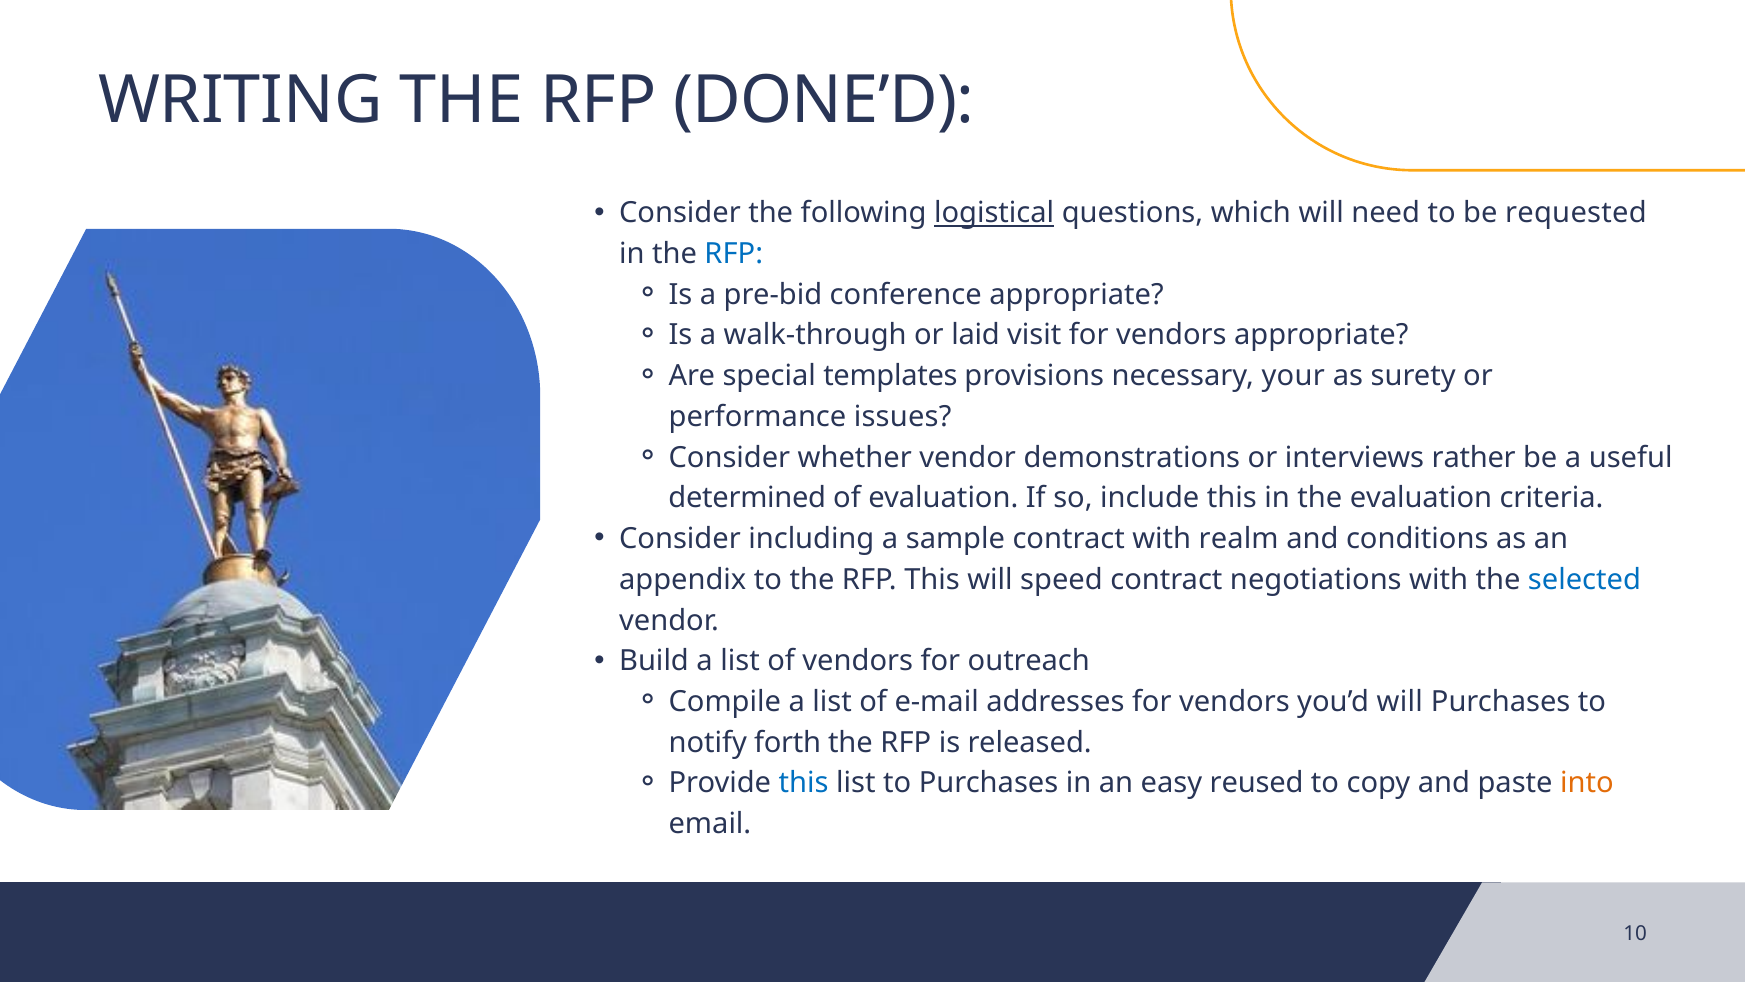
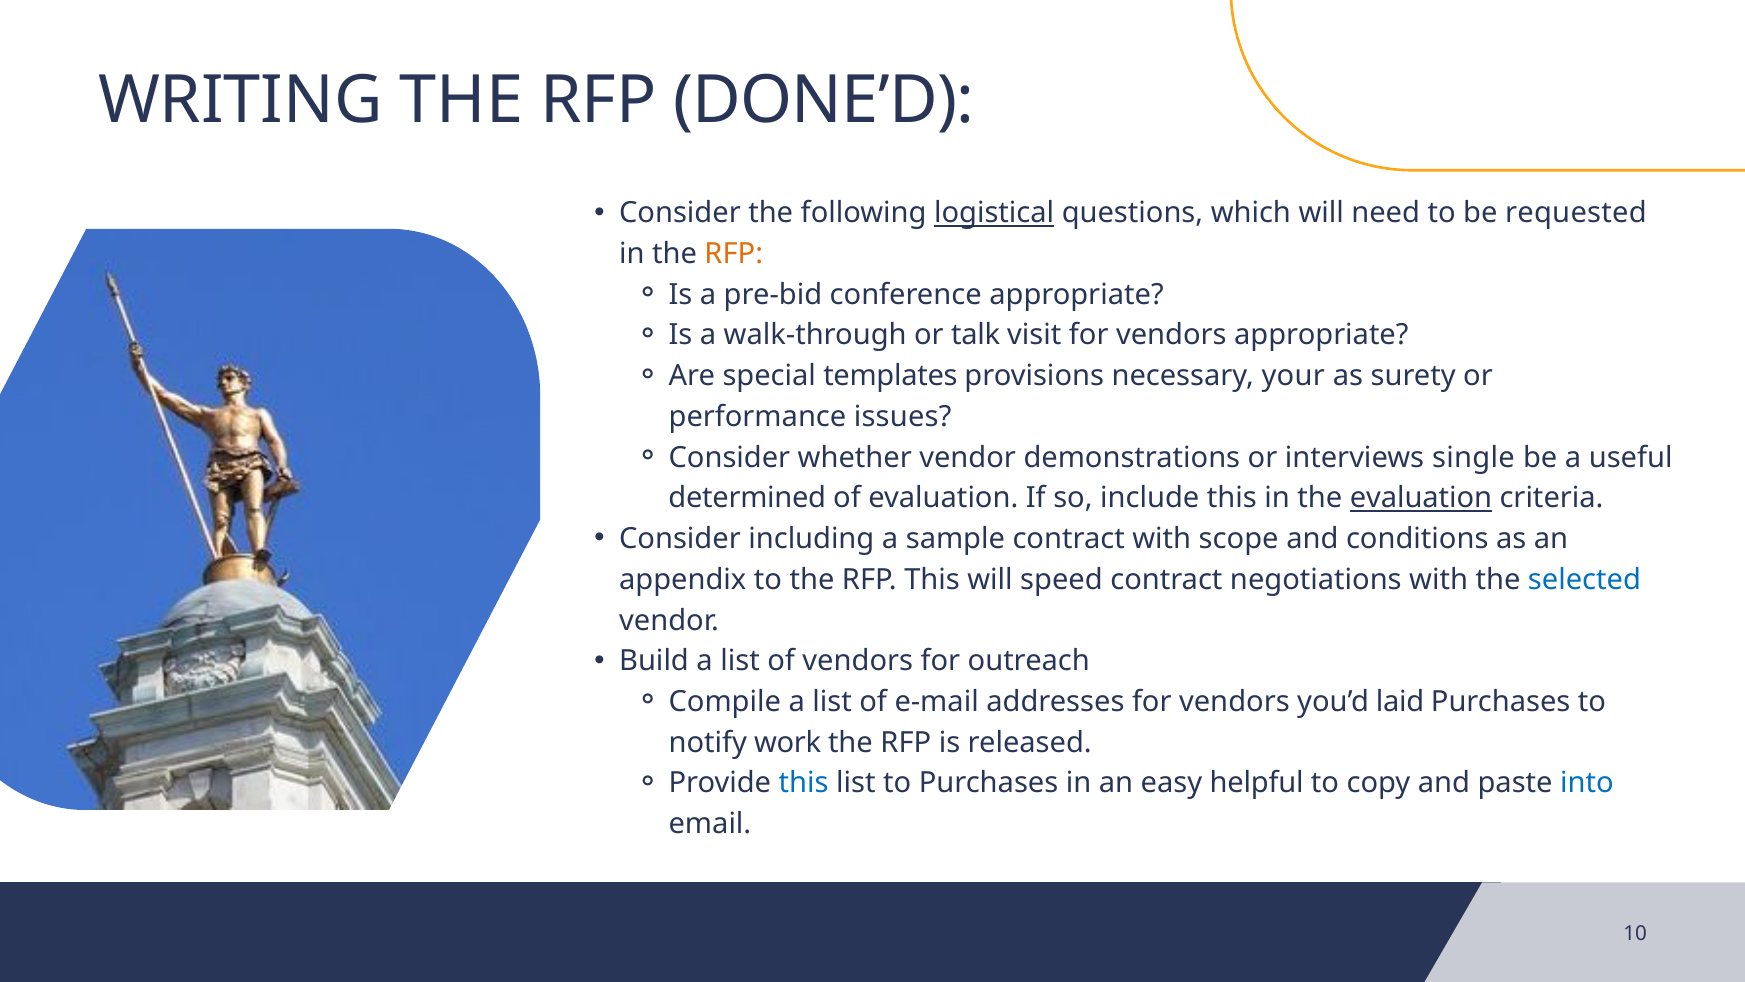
RFP at (734, 254) colour: blue -> orange
laid: laid -> talk
rather: rather -> single
evaluation at (1421, 498) underline: none -> present
realm: realm -> scope
you’d will: will -> laid
forth: forth -> work
reused: reused -> helpful
into colour: orange -> blue
